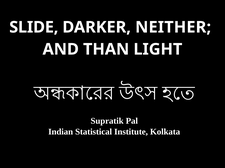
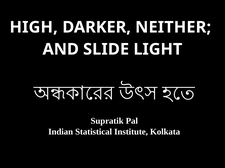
SLIDE: SLIDE -> HIGH
THAN: THAN -> SLIDE
